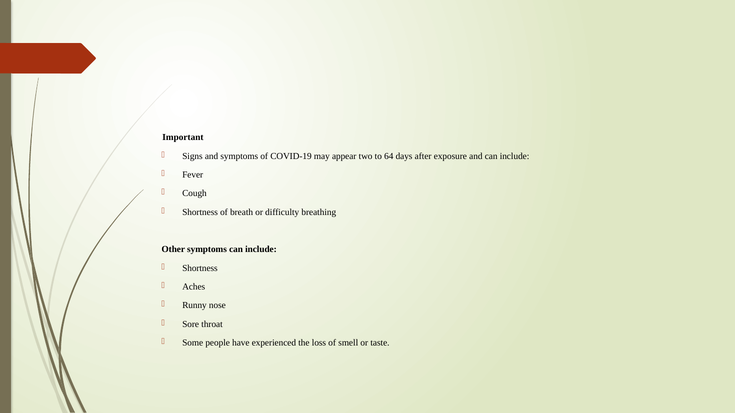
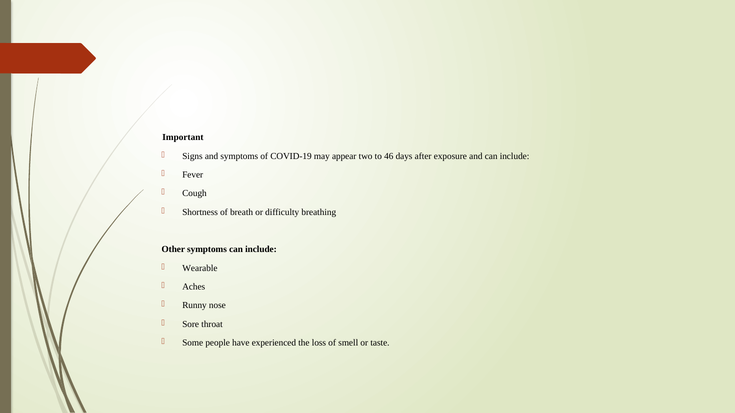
64: 64 -> 46
Shortness at (200, 268): Shortness -> Wearable
